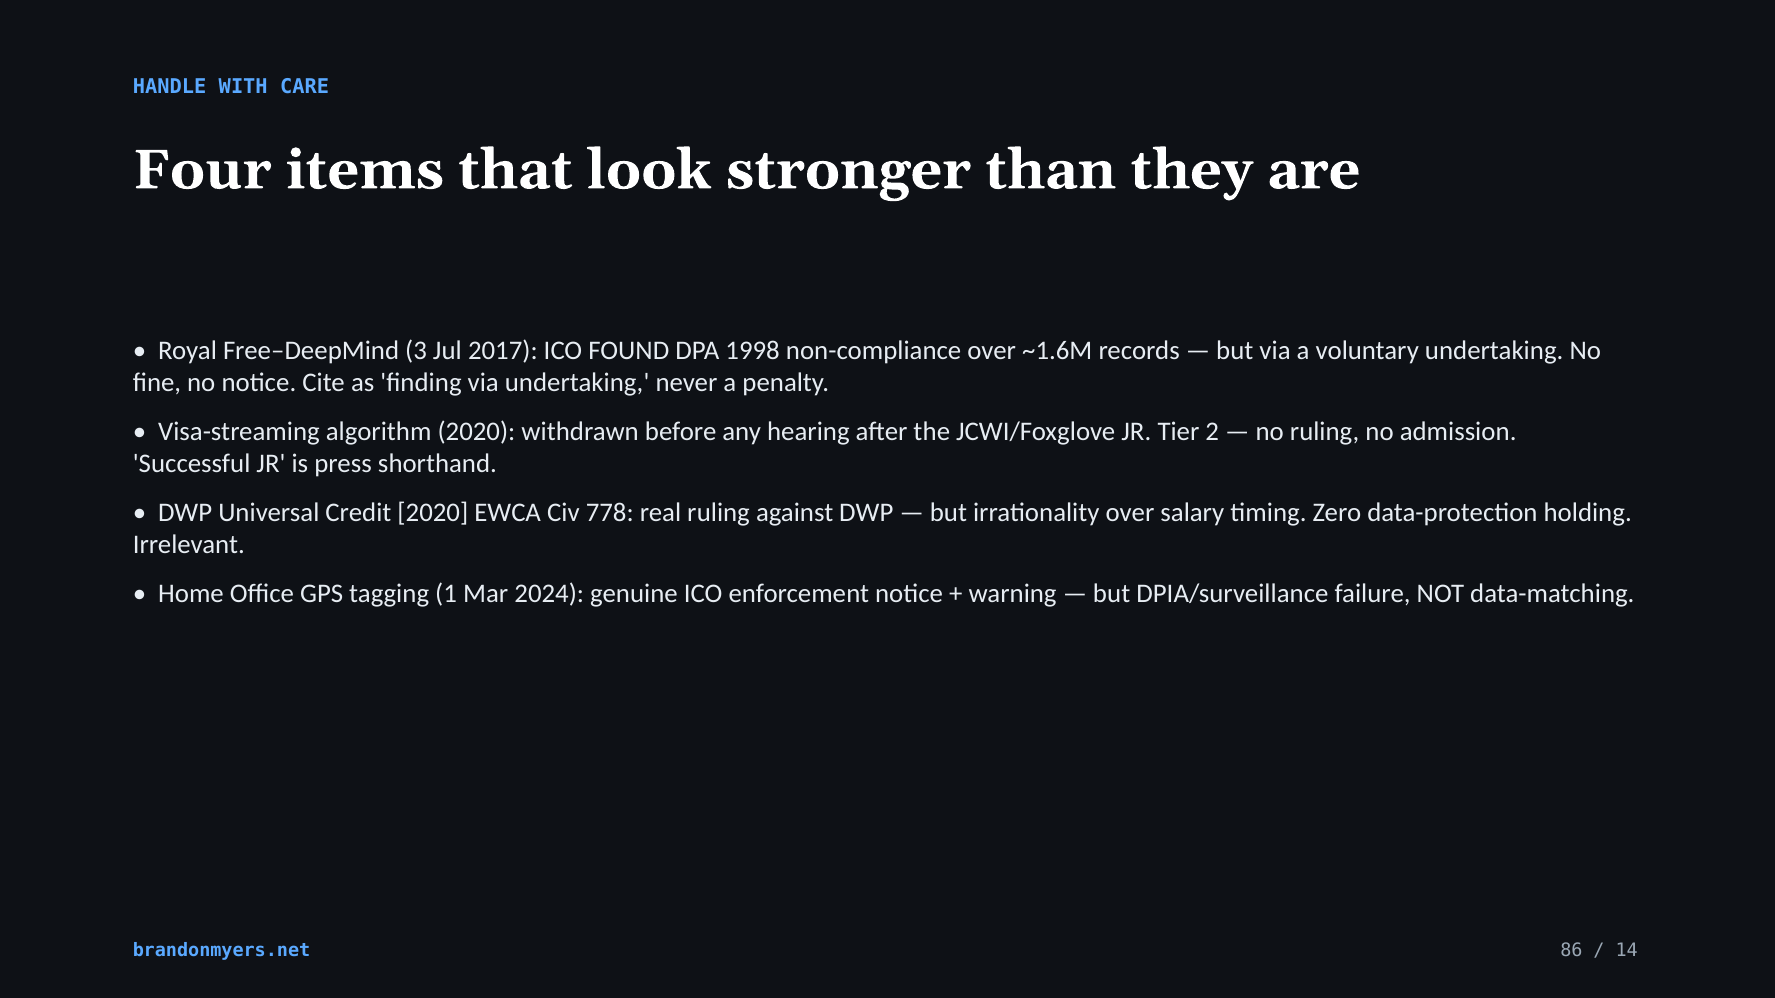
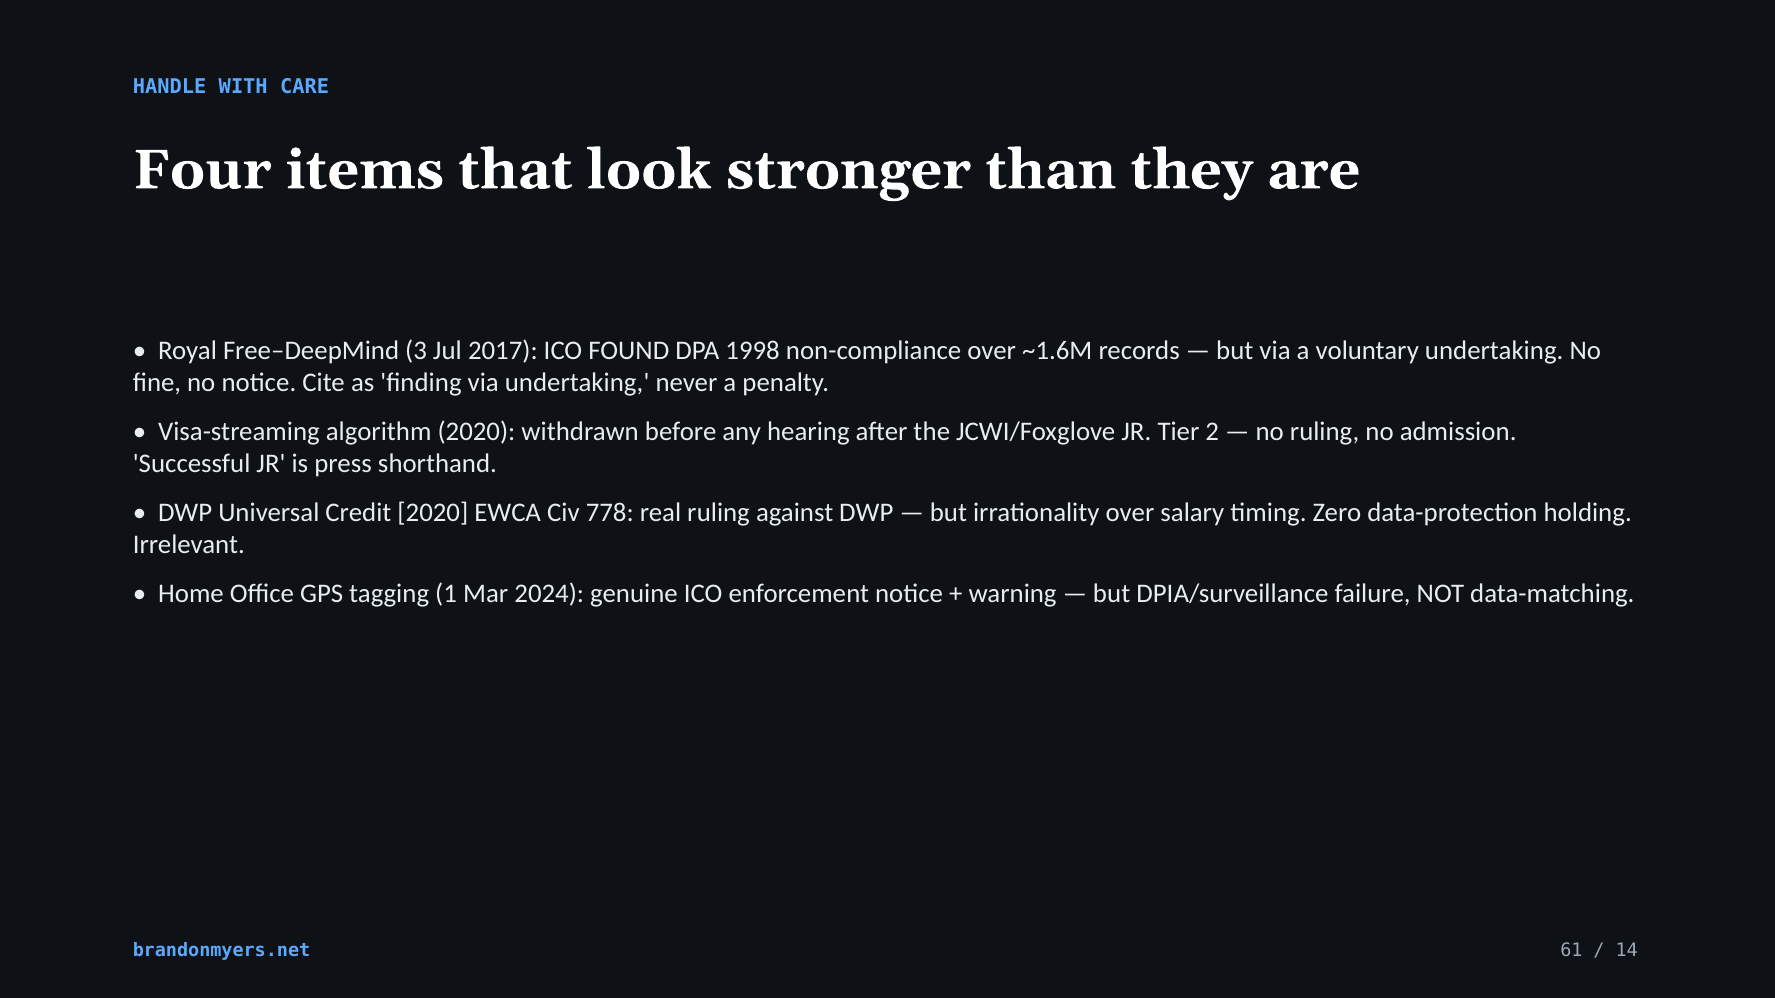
86: 86 -> 61
